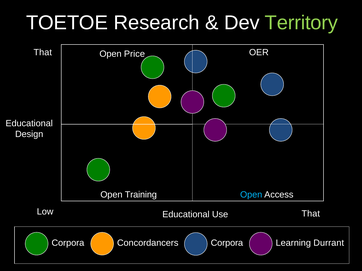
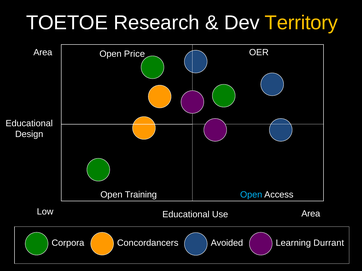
Territory colour: light green -> yellow
That at (43, 52): That -> Area
Low That: That -> Area
Concordancers Corpora: Corpora -> Avoided
